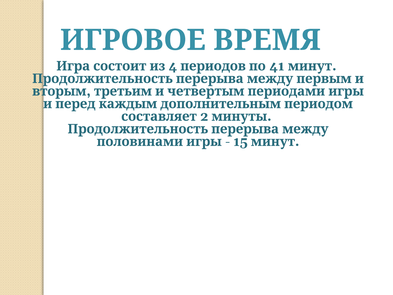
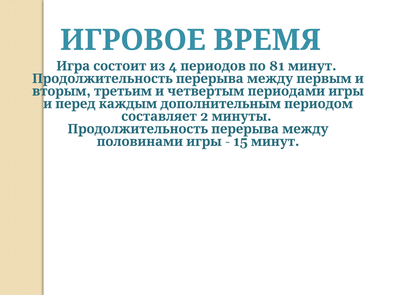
41: 41 -> 81
